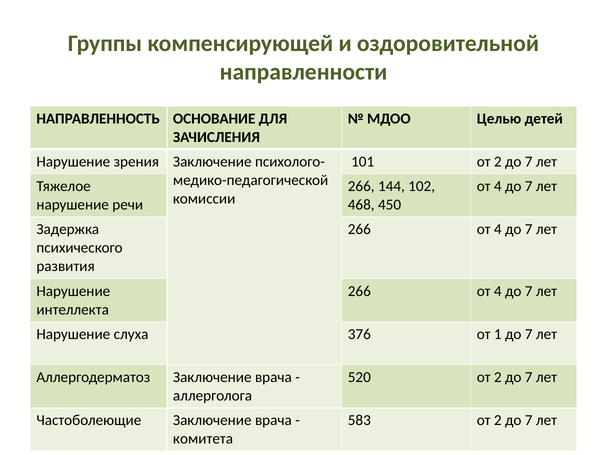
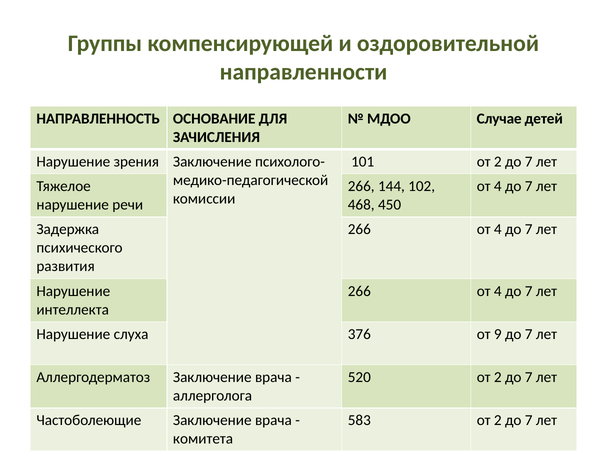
Целью: Целью -> Случае
1: 1 -> 9
